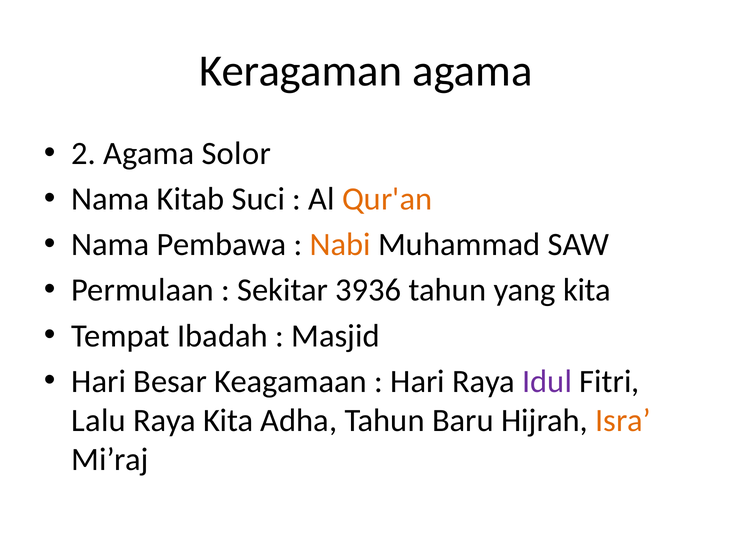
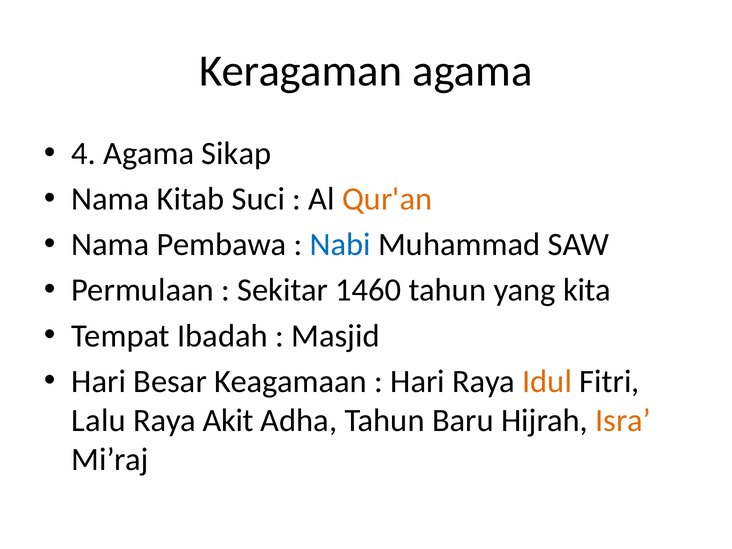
2: 2 -> 4
Solor: Solor -> Sikap
Nabi colour: orange -> blue
3936: 3936 -> 1460
Idul colour: purple -> orange
Raya Kita: Kita -> Akit
